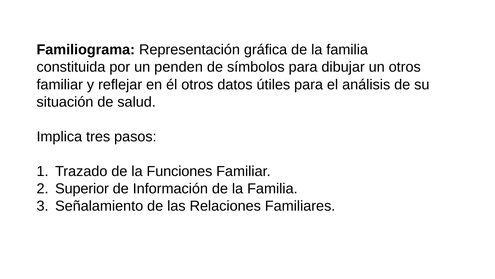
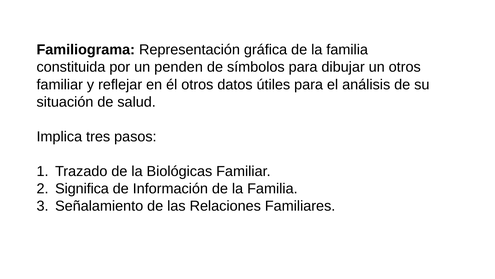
Funciones: Funciones -> Biológicas
Superior: Superior -> Significa
